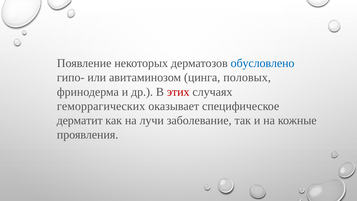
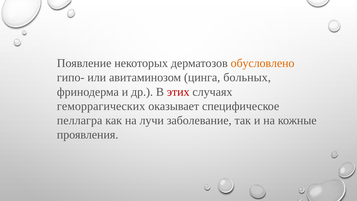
обусловлено colour: blue -> orange
половых: половых -> больных
дерматит: дерматит -> пеллагра
